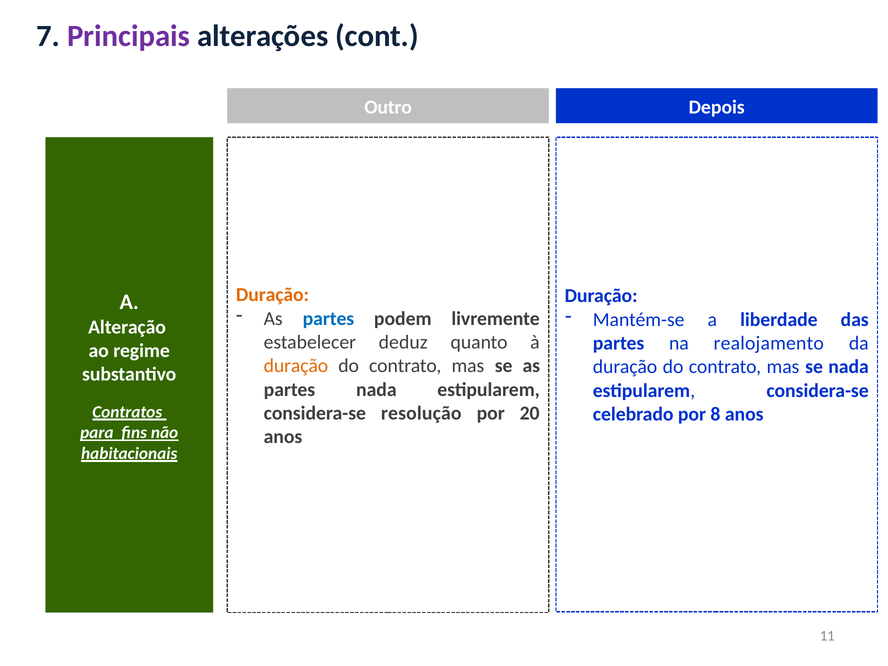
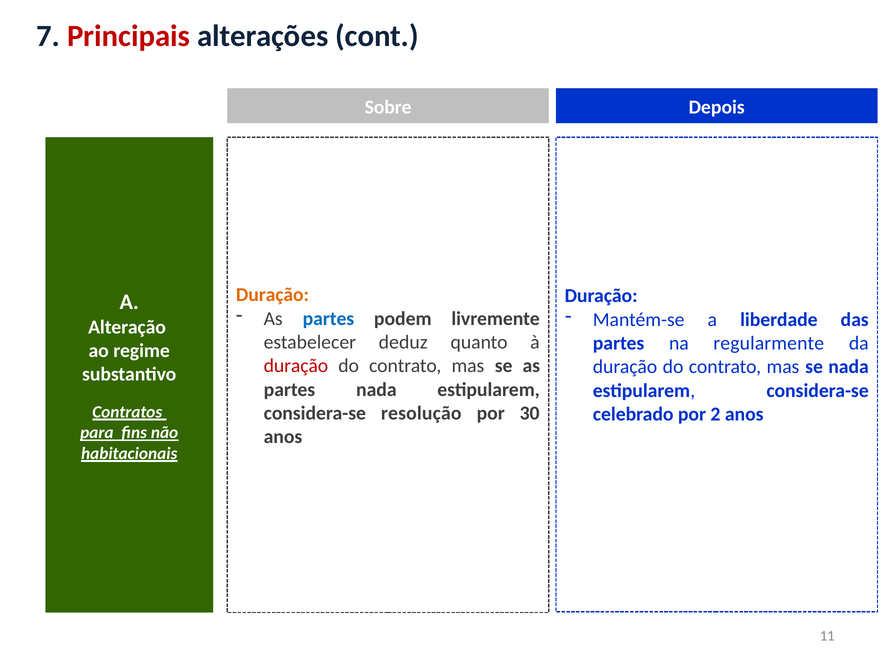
Principais colour: purple -> red
Outro: Outro -> Sobre
realojamento: realojamento -> regularmente
duração at (296, 366) colour: orange -> red
20: 20 -> 30
8: 8 -> 2
